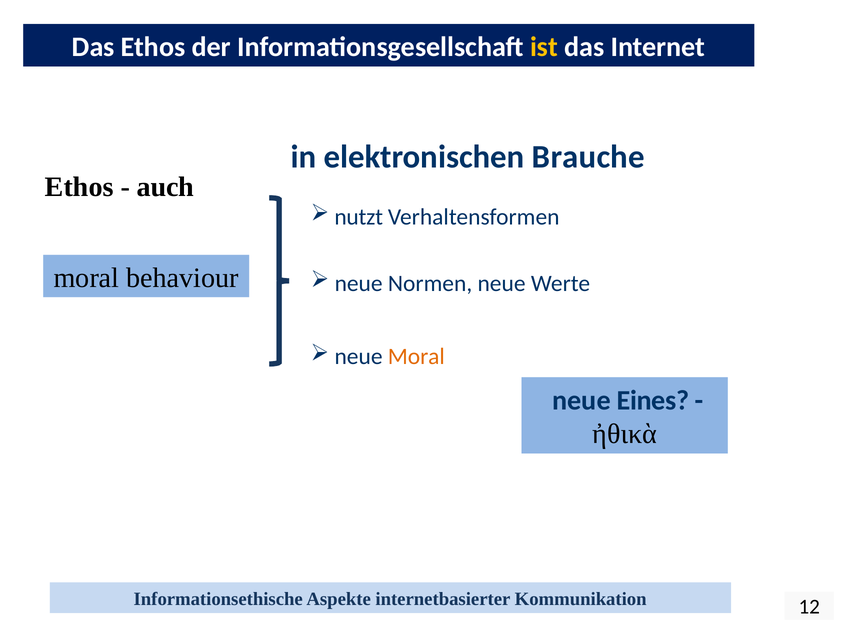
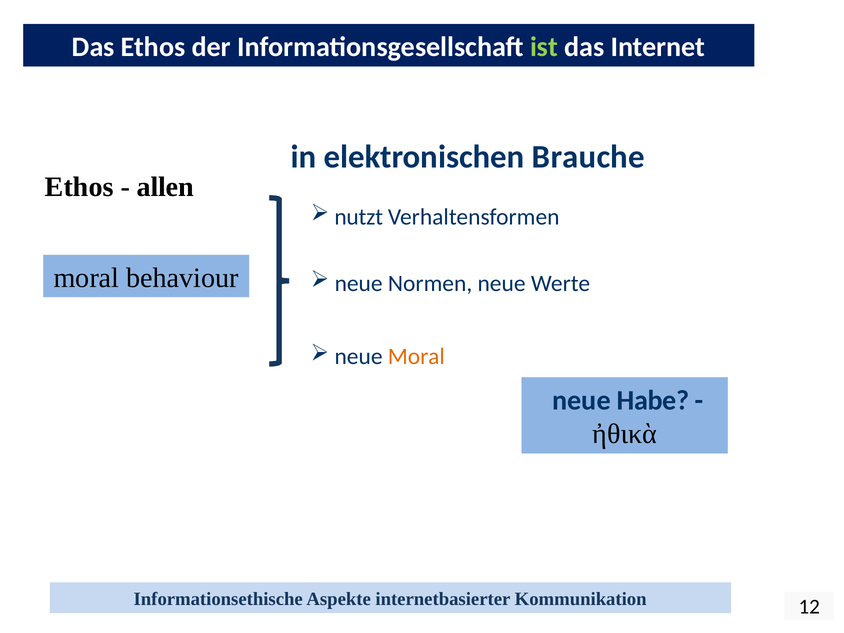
ist colour: yellow -> light green
auch: auch -> allen
Eines: Eines -> Habe
